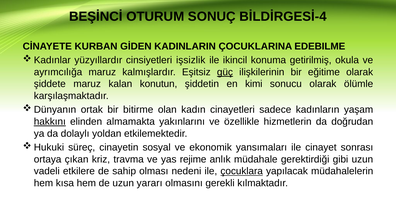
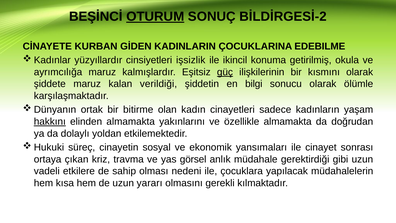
OTURUM underline: none -> present
BİLDİRGESİ-4: BİLDİRGESİ-4 -> BİLDİRGESİ-2
eğitime: eğitime -> kısmını
konutun: konutun -> verildiği
kimi: kimi -> bilgi
özellikle hizmetlerin: hizmetlerin -> almamakta
rejime: rejime -> görsel
çocuklara underline: present -> none
